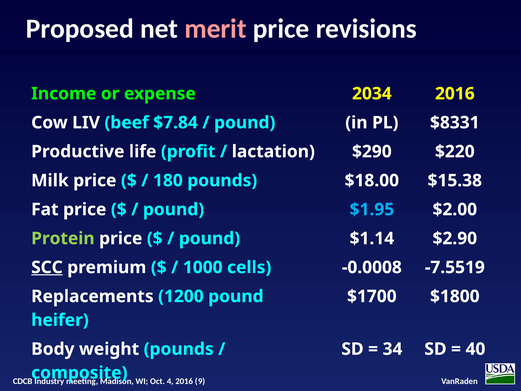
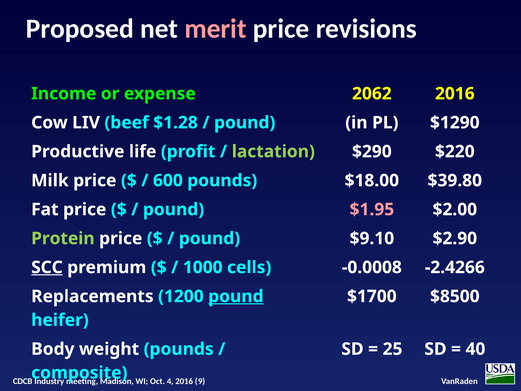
2034: 2034 -> 2062
$7.84: $7.84 -> $1.28
$8331: $8331 -> $1290
lactation colour: white -> light green
180: 180 -> 600
$15.38: $15.38 -> $39.80
$1.95 colour: light blue -> pink
$1.14: $1.14 -> $9.10
-7.5519: -7.5519 -> -2.4266
pound at (236, 296) underline: none -> present
$1800: $1800 -> $8500
34: 34 -> 25
